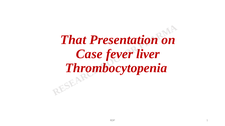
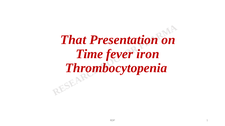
Case: Case -> Time
liver: liver -> iron
